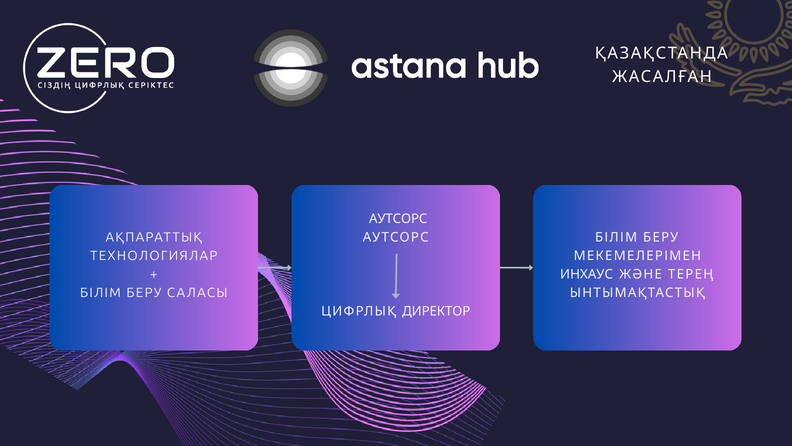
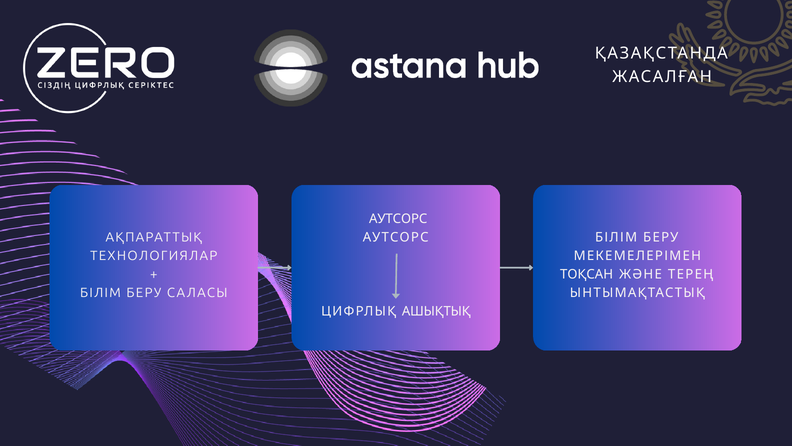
ИНХАУС: ИНХАУС -> ТОҚСАН
ДИРЕКТОР: ДИРЕКТОР -> АШЫҚТЫҚ
